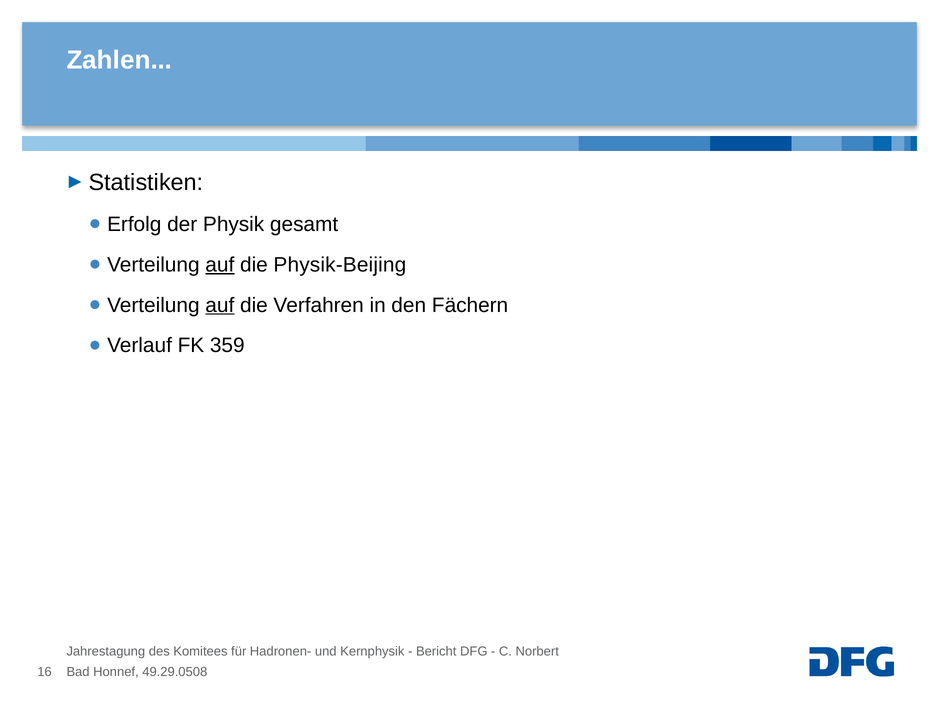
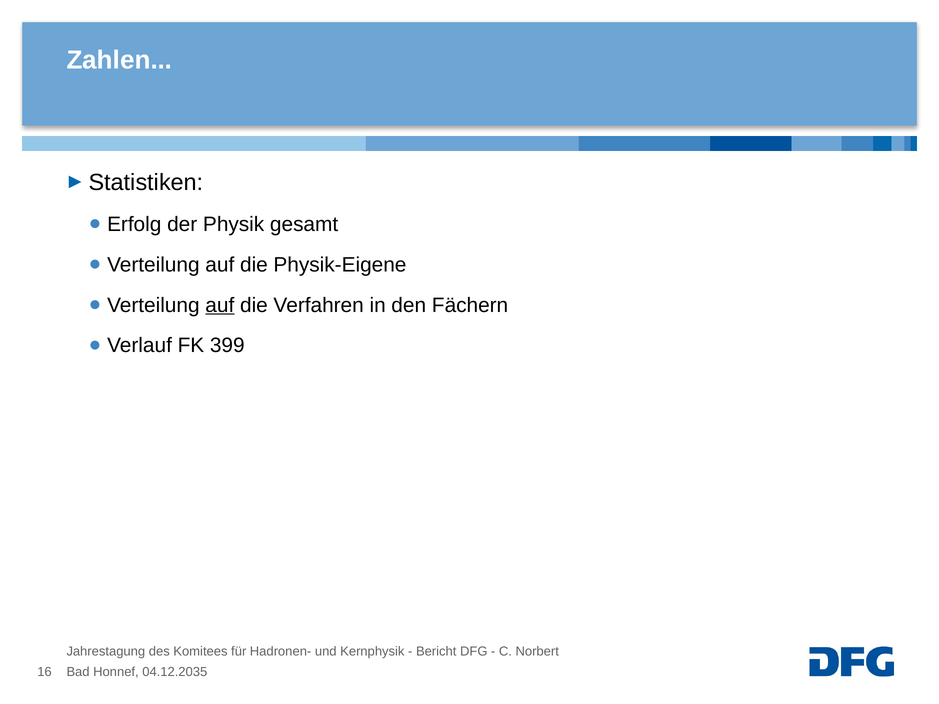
auf at (220, 265) underline: present -> none
Physik-Beijing: Physik-Beijing -> Physik-Eigene
359: 359 -> 399
49.29.0508: 49.29.0508 -> 04.12.2035
